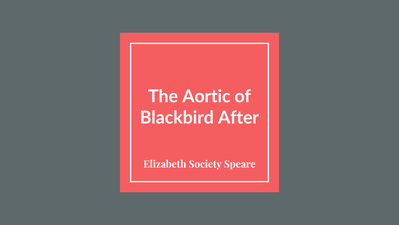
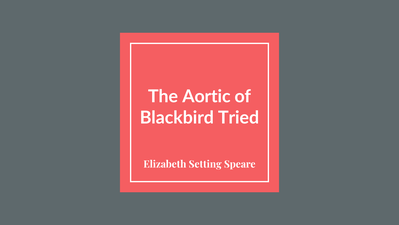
After: After -> Tried
Society: Society -> Setting
